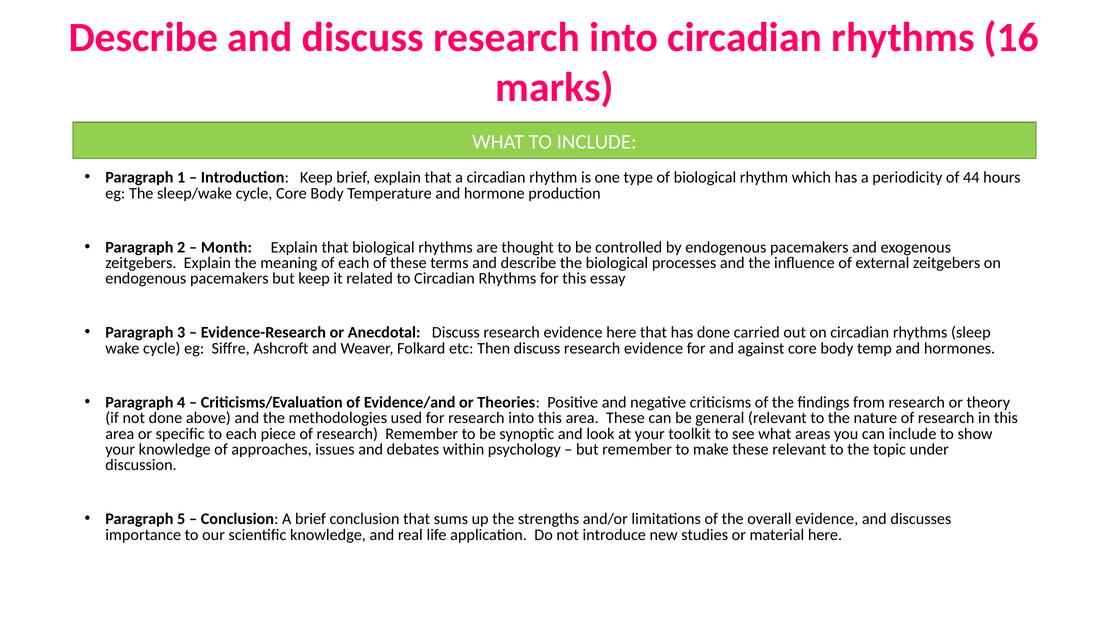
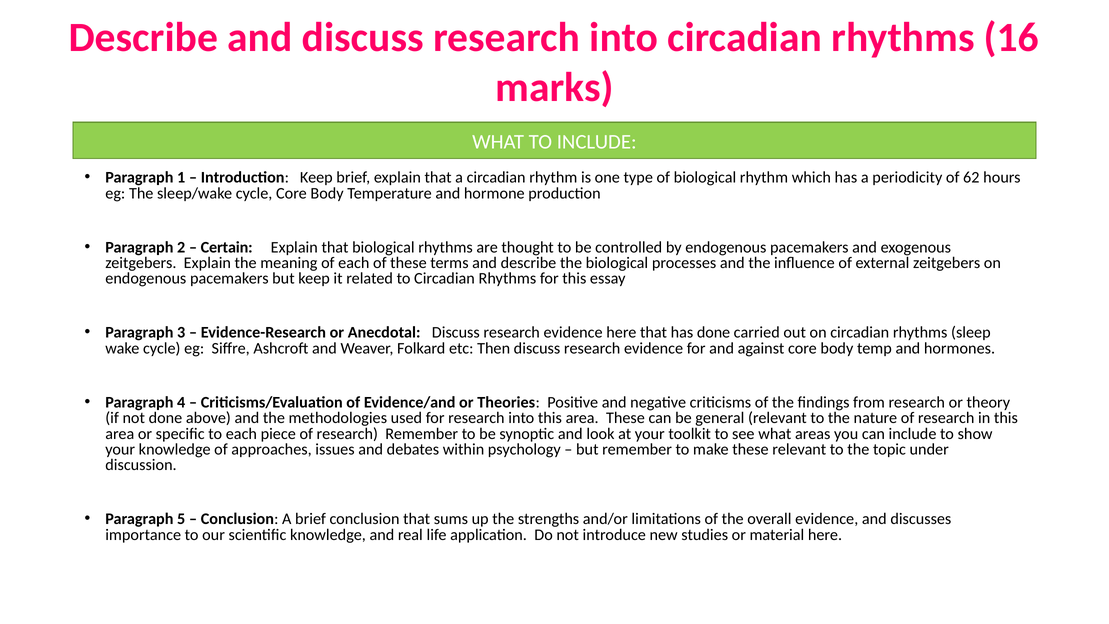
44: 44 -> 62
Month: Month -> Certain
